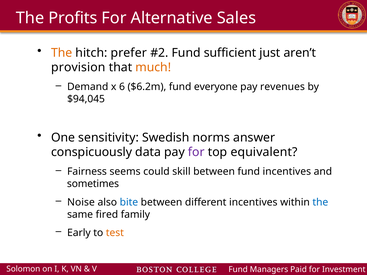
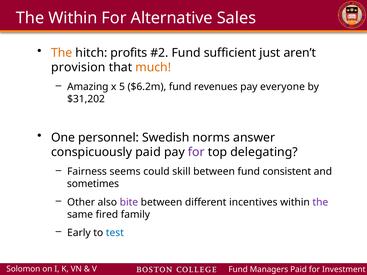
The Profits: Profits -> Within
prefer: prefer -> profits
Demand: Demand -> Amazing
6: 6 -> 5
everyone: everyone -> revenues
revenues: revenues -> everyone
$94,045: $94,045 -> $31,202
sensitivity: sensitivity -> personnel
conspicuously data: data -> paid
equivalent: equivalent -> delegating
fund incentives: incentives -> consistent
Noise: Noise -> Other
bite colour: blue -> purple
the at (320, 202) colour: blue -> purple
test colour: orange -> blue
